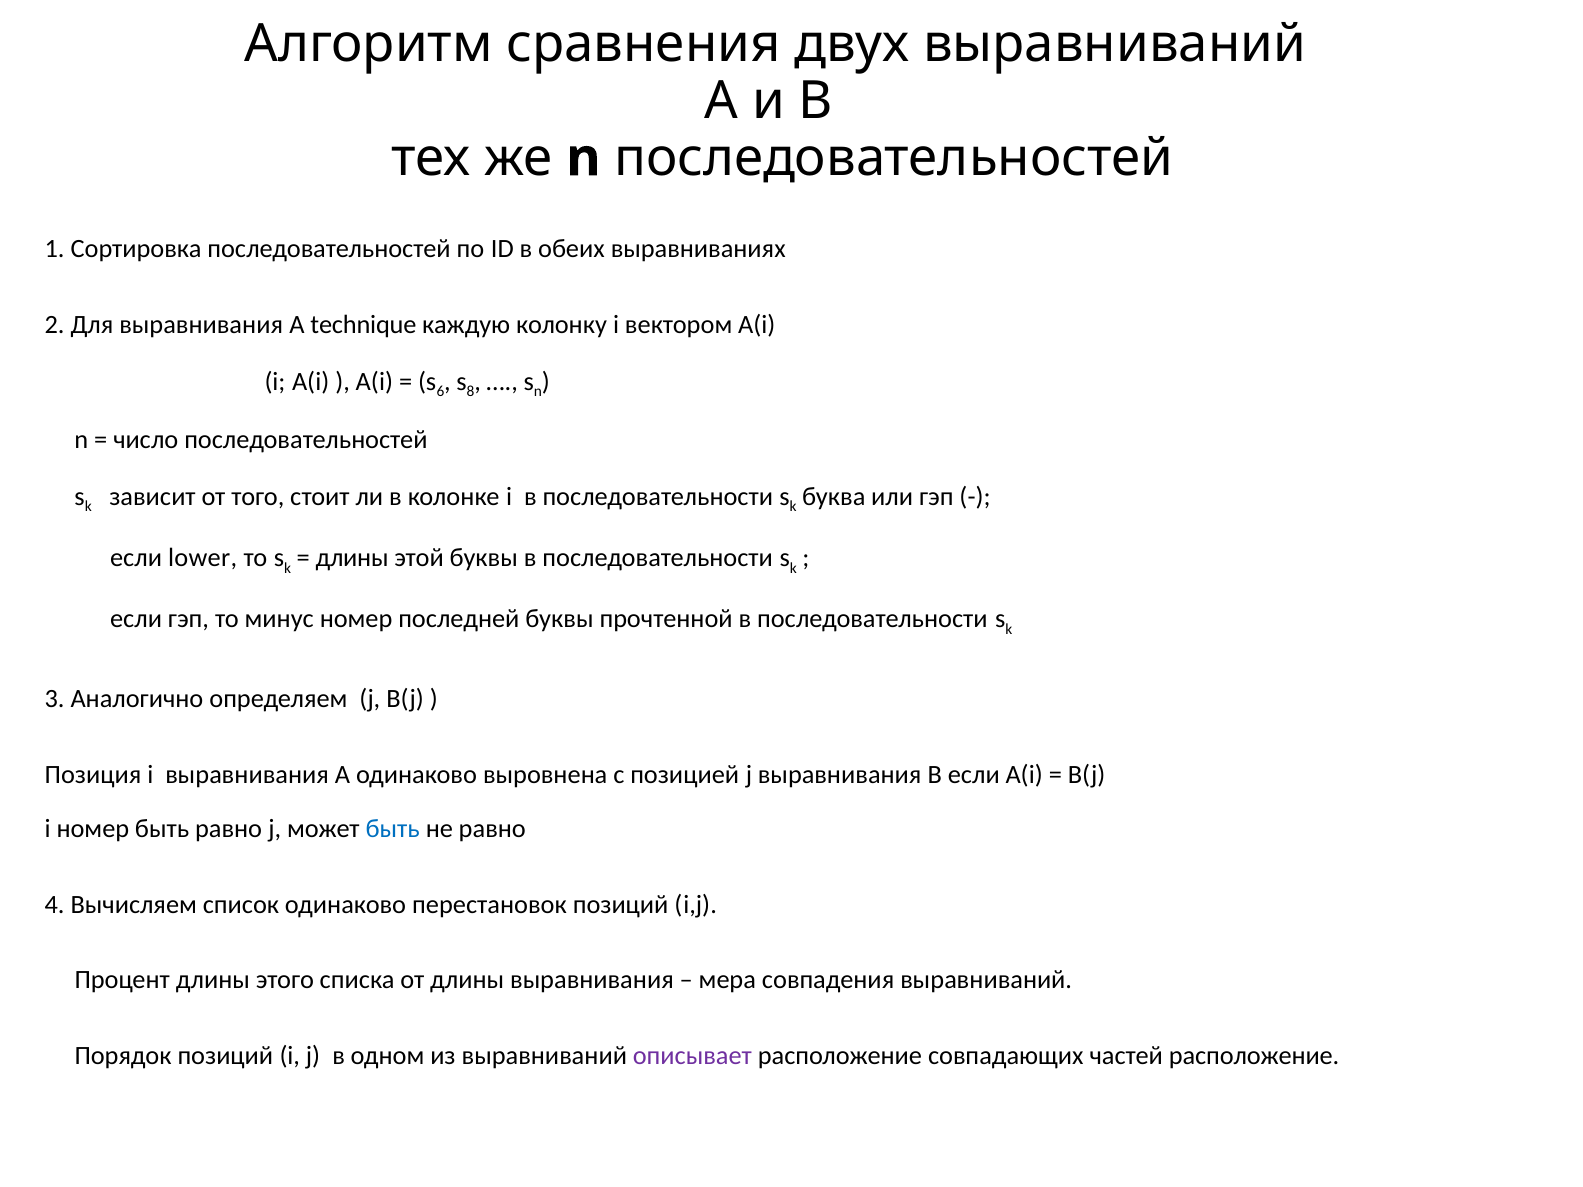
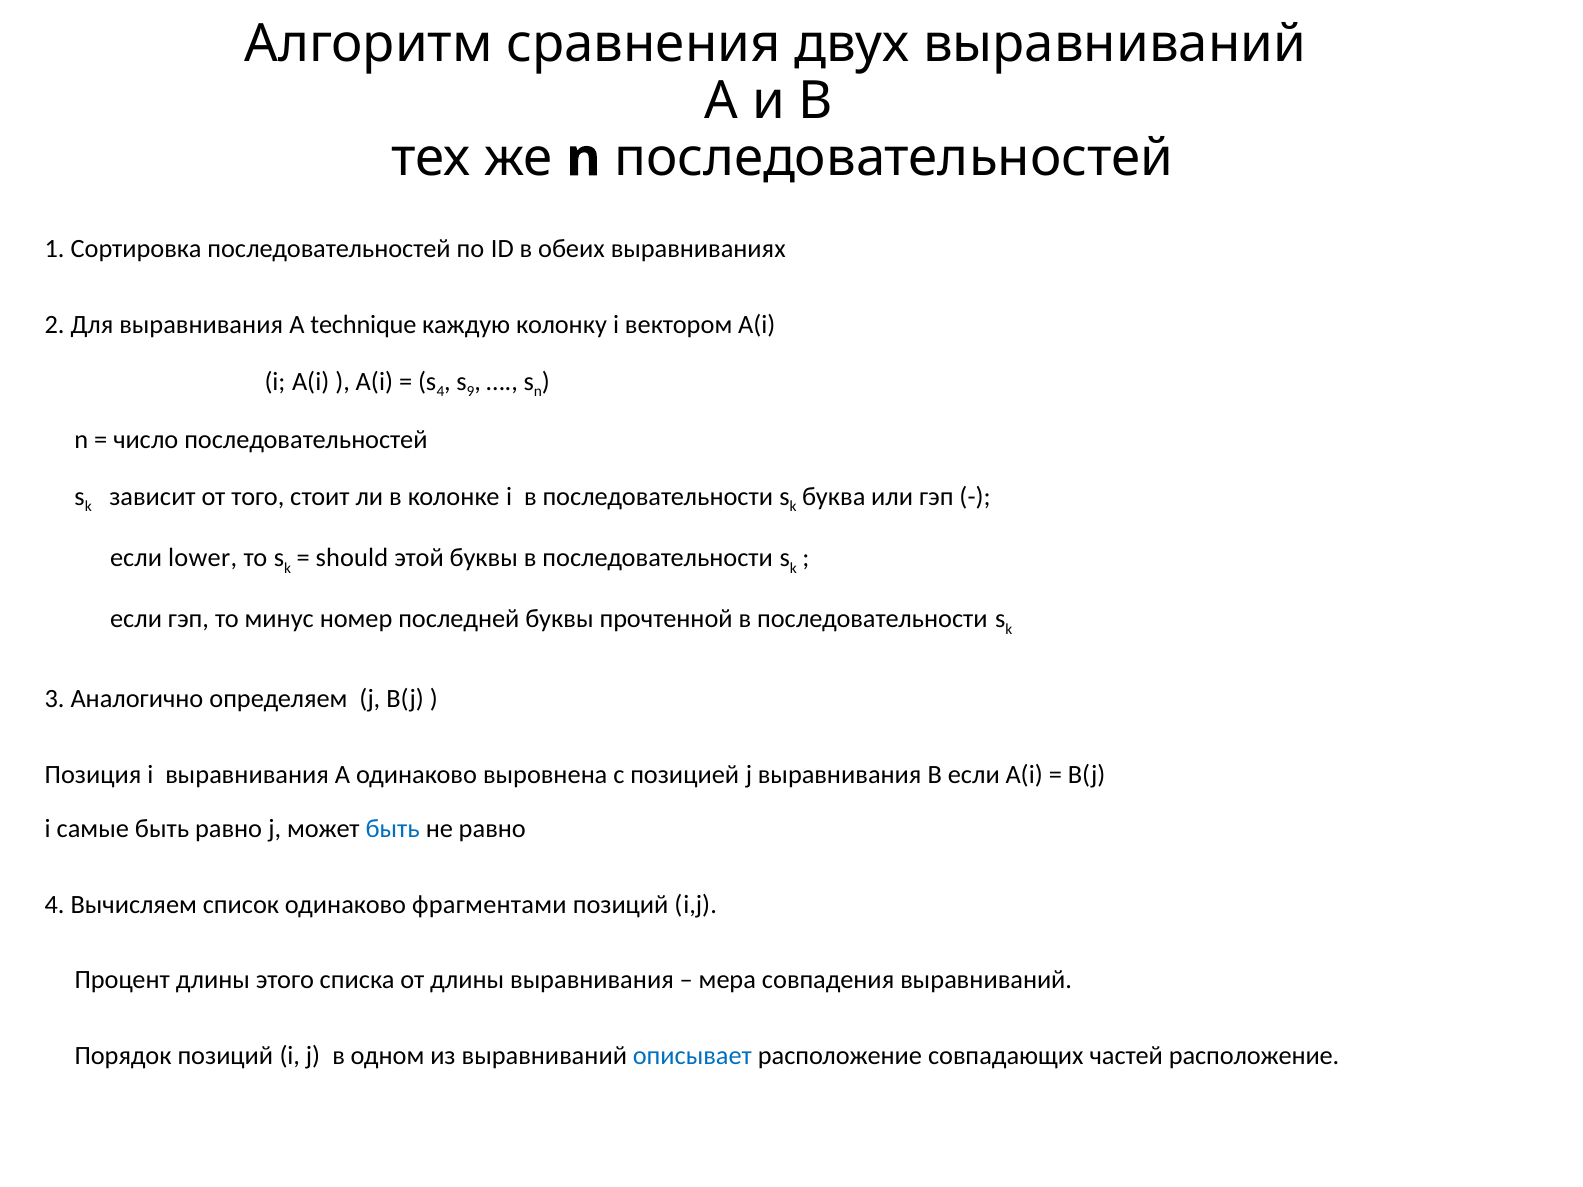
6 at (440, 392): 6 -> 4
8: 8 -> 9
длины at (352, 558): длины -> should
i номер: номер -> самые
перестановок: перестановок -> фрагментами
описывает colour: purple -> blue
